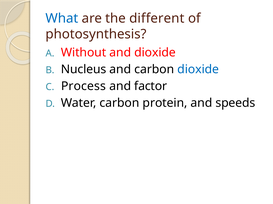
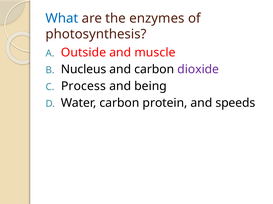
different: different -> enzymes
Without: Without -> Outside
and dioxide: dioxide -> muscle
dioxide at (198, 70) colour: blue -> purple
factor: factor -> being
